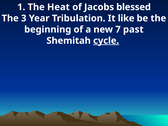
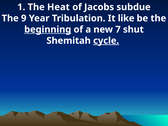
blessed: blessed -> subdue
3: 3 -> 9
beginning underline: none -> present
past: past -> shut
